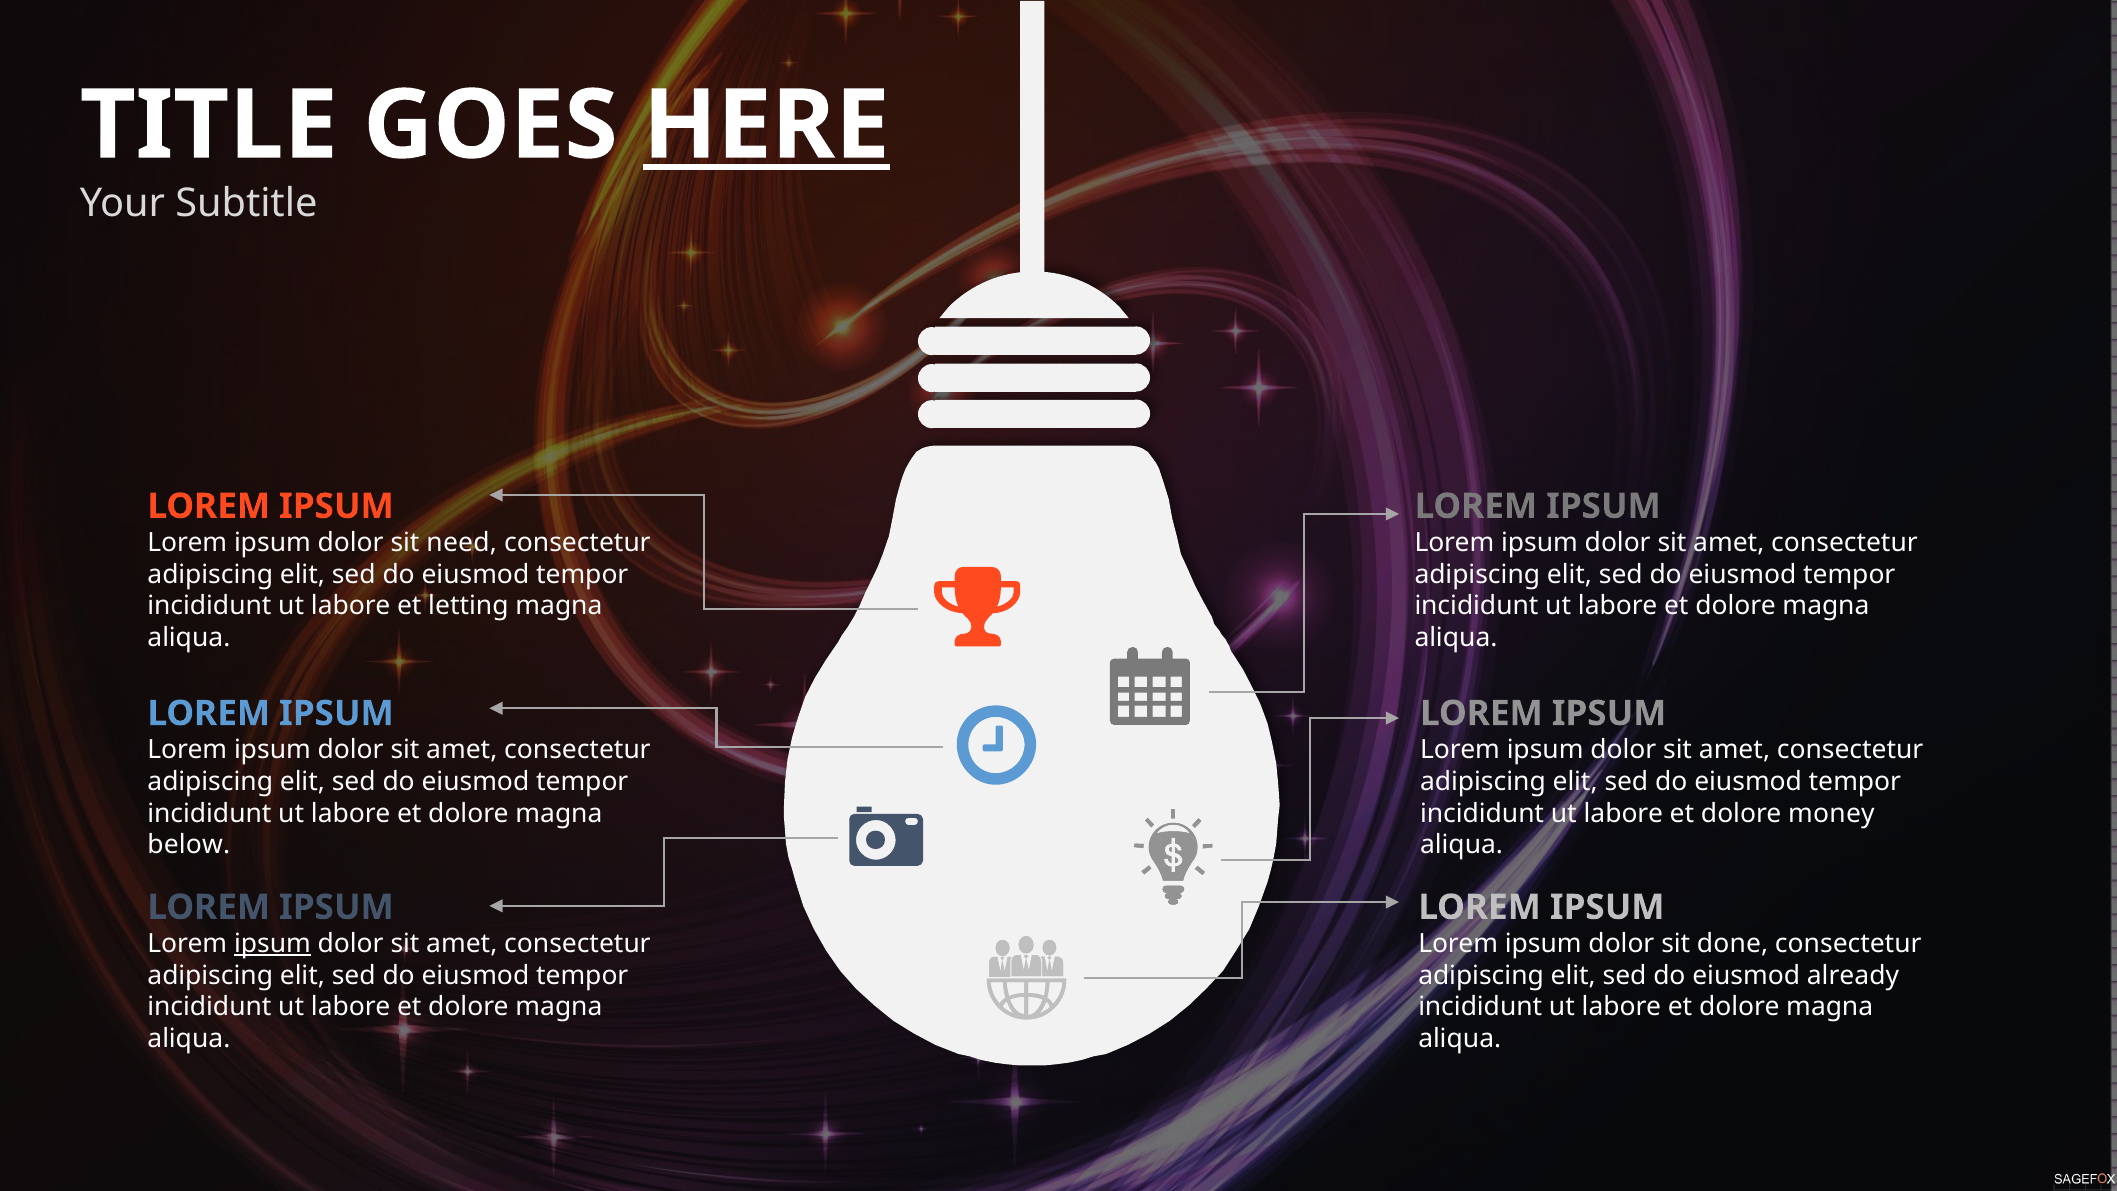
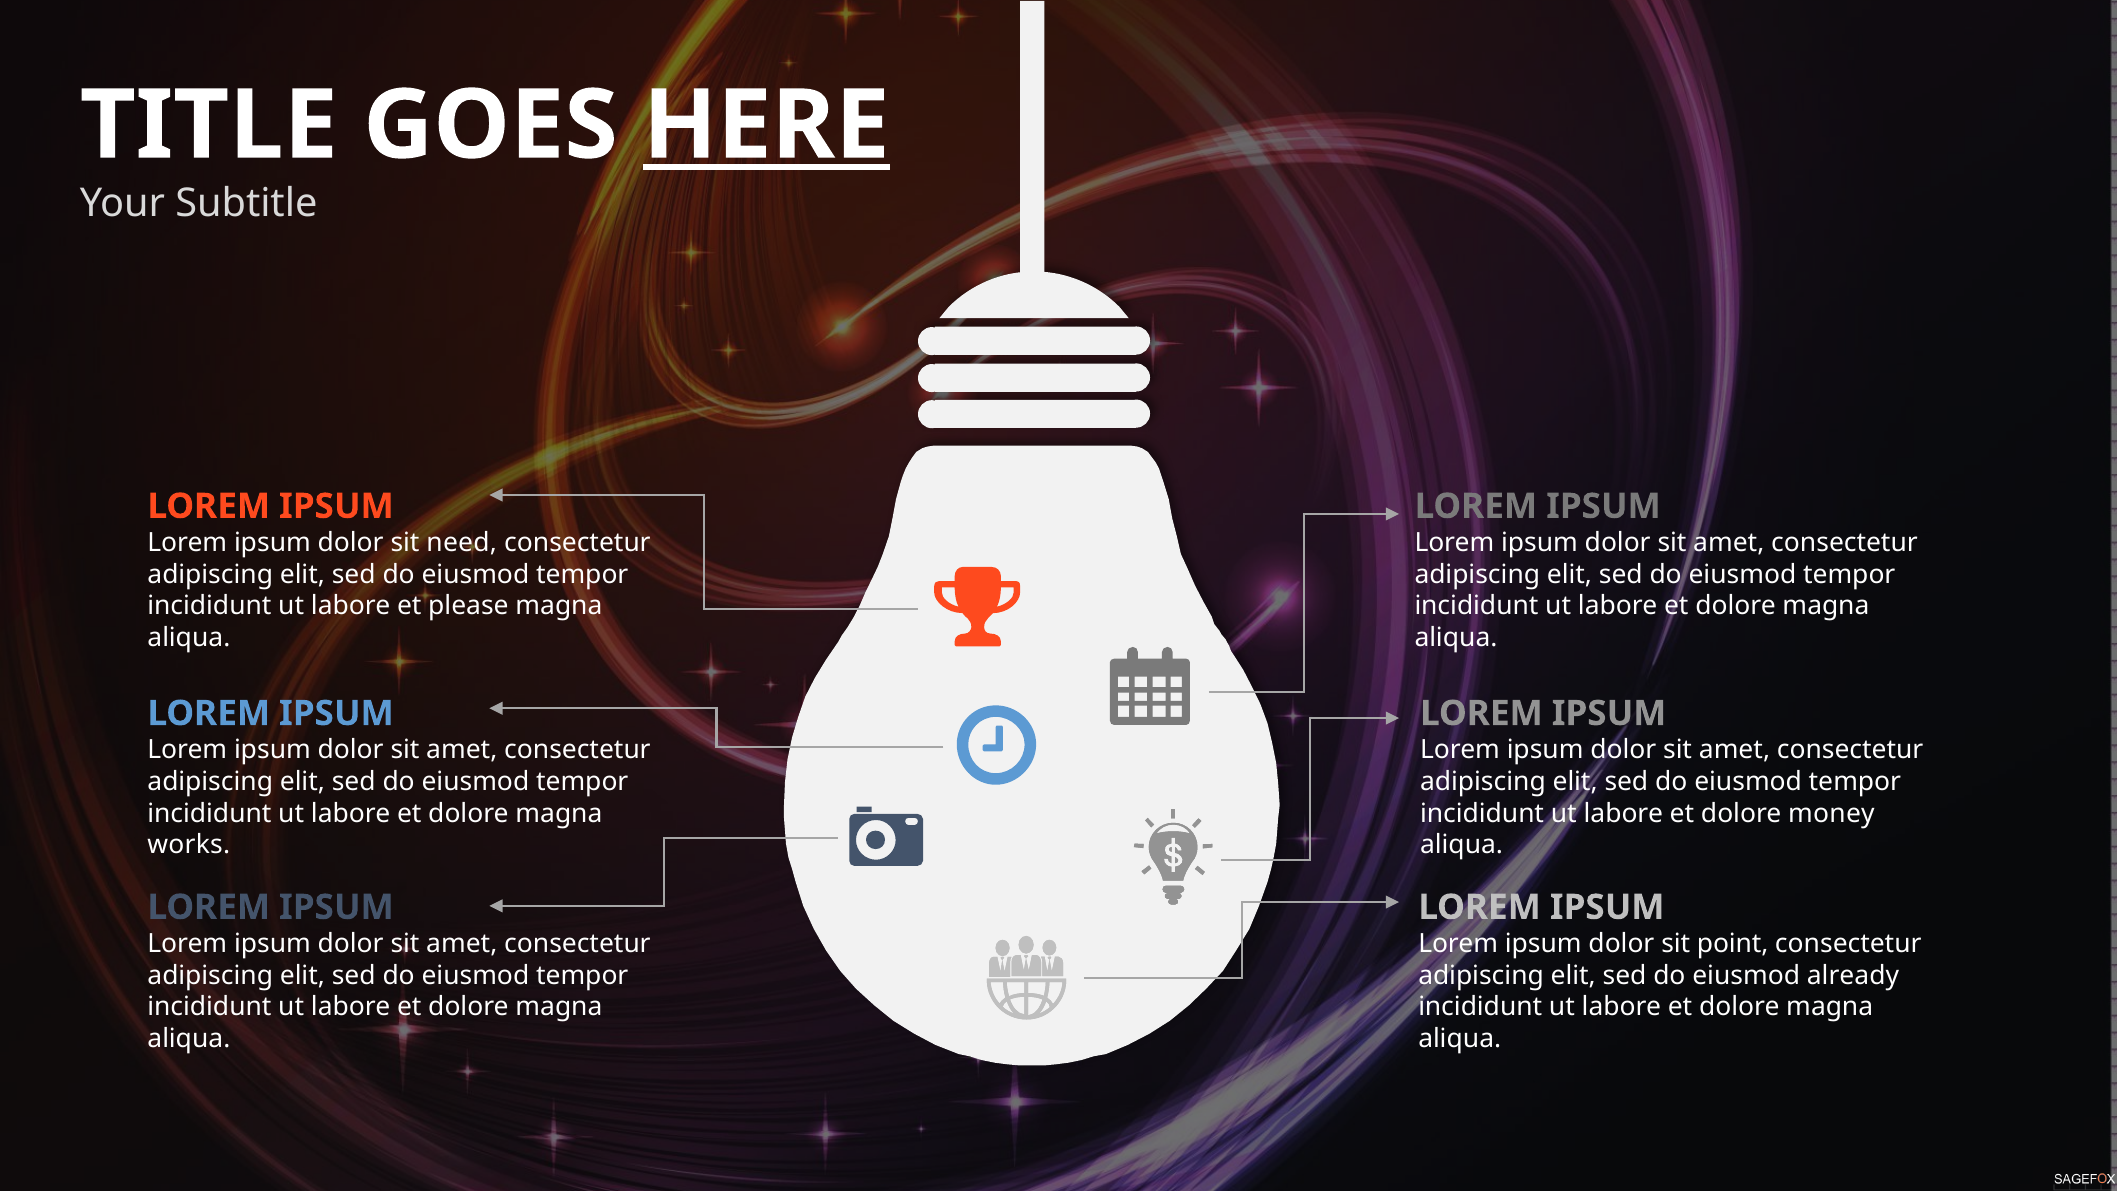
letting: letting -> please
below: below -> works
ipsum at (273, 944) underline: present -> none
done: done -> point
